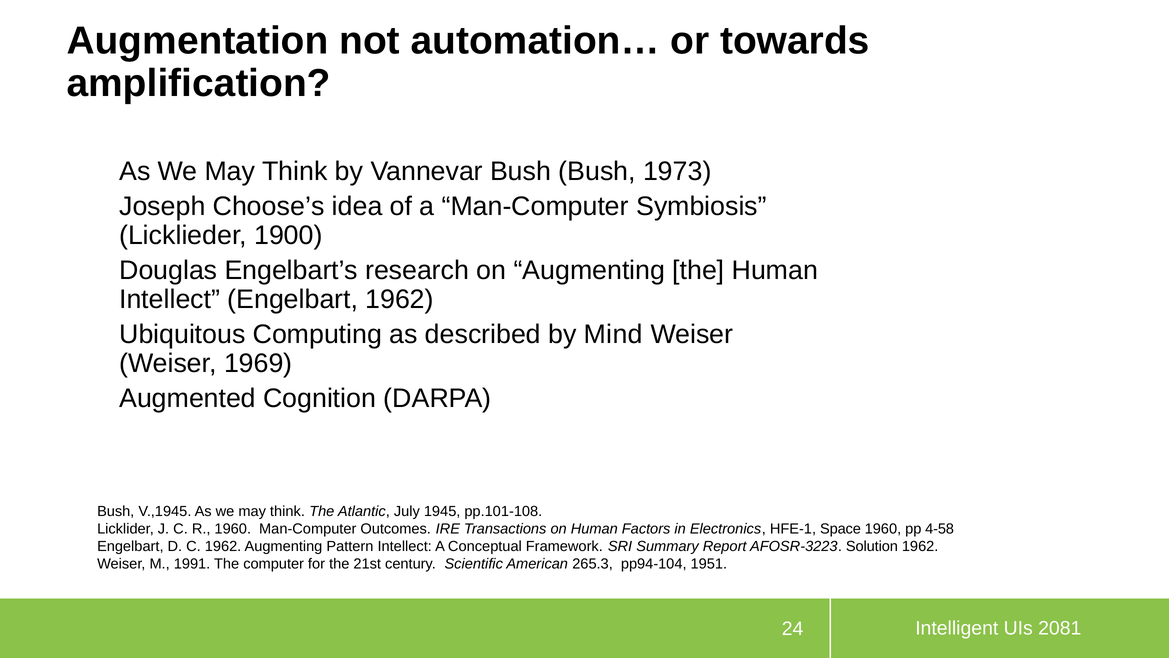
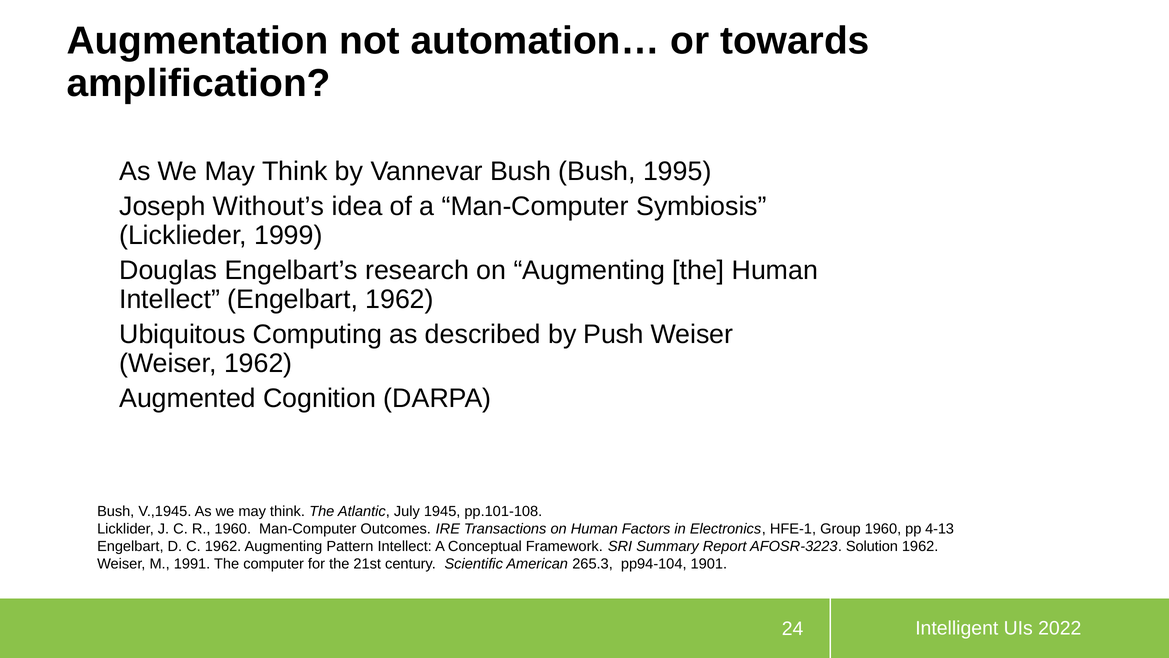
1973: 1973 -> 1995
Choose’s: Choose’s -> Without’s
1900: 1900 -> 1999
Mind: Mind -> Push
Weiser 1969: 1969 -> 1962
Space: Space -> Group
4-58: 4-58 -> 4-13
1951: 1951 -> 1901
2081: 2081 -> 2022
